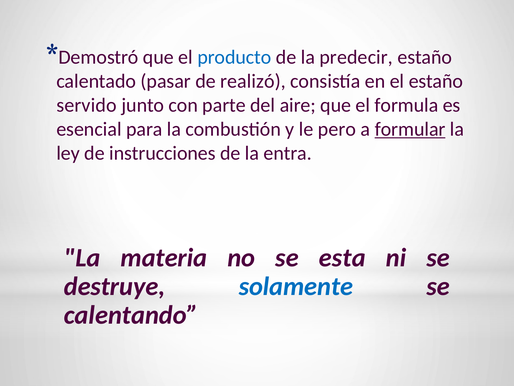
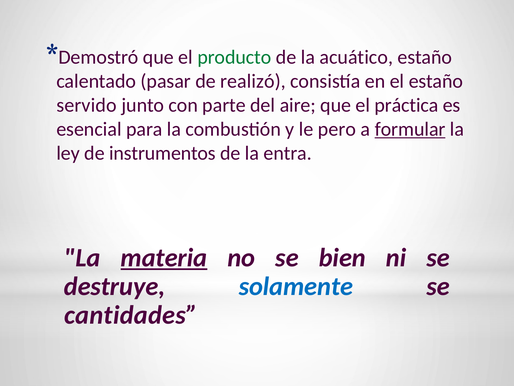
producto colour: blue -> green
predecir: predecir -> acuático
formula: formula -> práctica
instrucciones: instrucciones -> instrumentos
materia underline: none -> present
esta: esta -> bien
calentando: calentando -> cantidades
